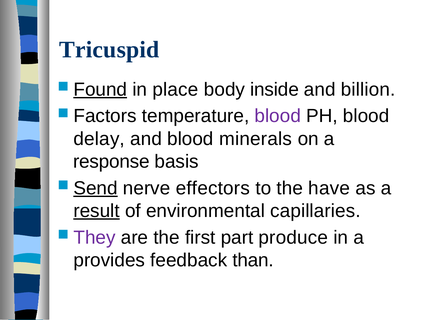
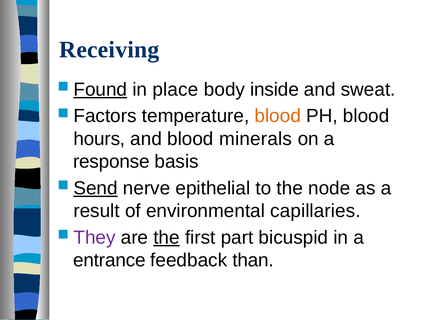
Tricuspid: Tricuspid -> Receiving
billion: billion -> sweat
blood at (278, 116) colour: purple -> orange
delay: delay -> hours
effectors: effectors -> epithelial
have: have -> node
result underline: present -> none
the at (167, 237) underline: none -> present
produce: produce -> bicuspid
provides: provides -> entrance
